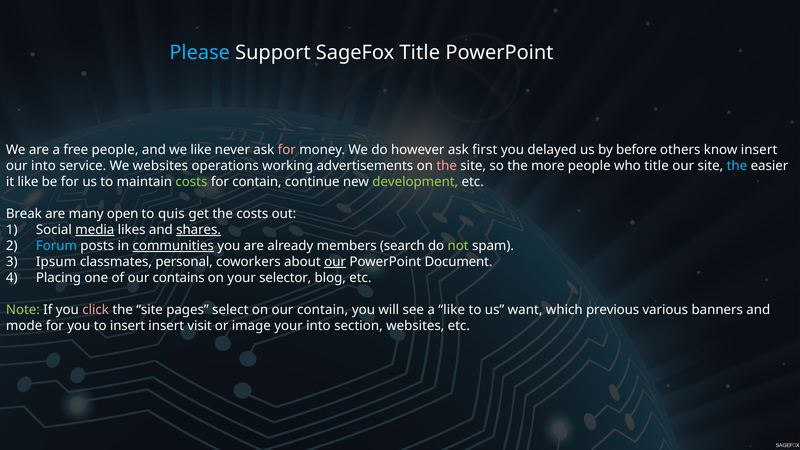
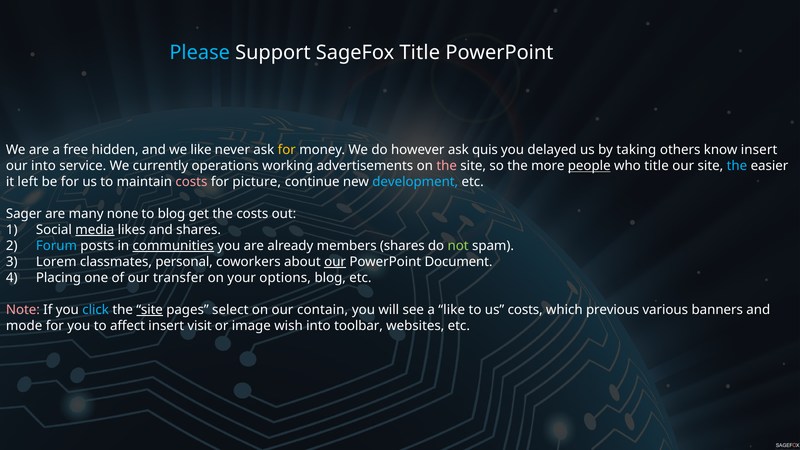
free people: people -> hidden
for at (287, 150) colour: pink -> yellow
first: first -> quis
before: before -> taking
We websites: websites -> currently
people at (589, 166) underline: none -> present
it like: like -> left
costs at (191, 182) colour: light green -> pink
for contain: contain -> picture
development colour: light green -> light blue
Break: Break -> Sager
open: open -> none
to quis: quis -> blog
shares at (199, 230) underline: present -> none
members search: search -> shares
Ipsum: Ipsum -> Lorem
contains: contains -> transfer
selector: selector -> options
Note colour: light green -> pink
click colour: pink -> light blue
site at (150, 310) underline: none -> present
us want: want -> costs
to insert: insert -> affect
image your: your -> wish
section: section -> toolbar
